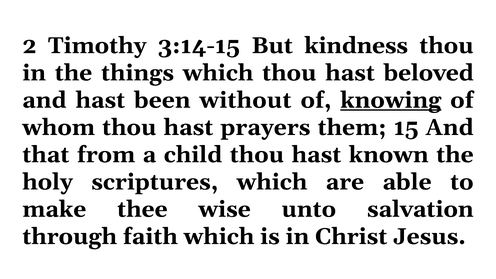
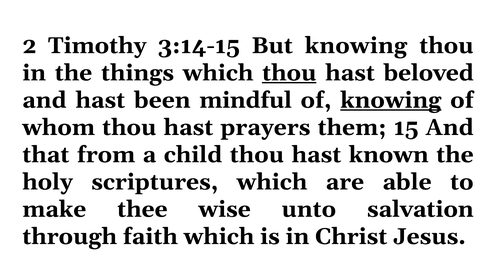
But kindness: kindness -> knowing
thou at (289, 73) underline: none -> present
without: without -> mindful
